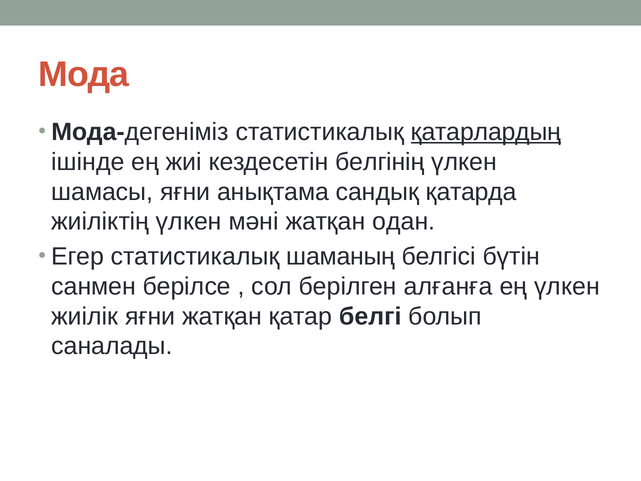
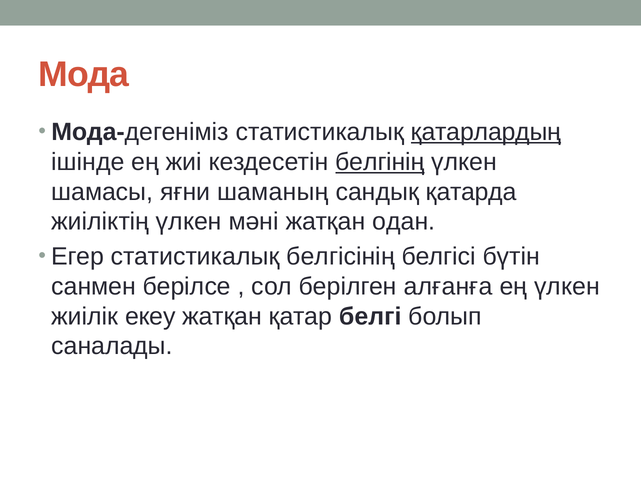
белгінің underline: none -> present
анықтама: анықтама -> шаманың
шаманың: шаманың -> белгісінің
жиілік яғни: яғни -> екеу
